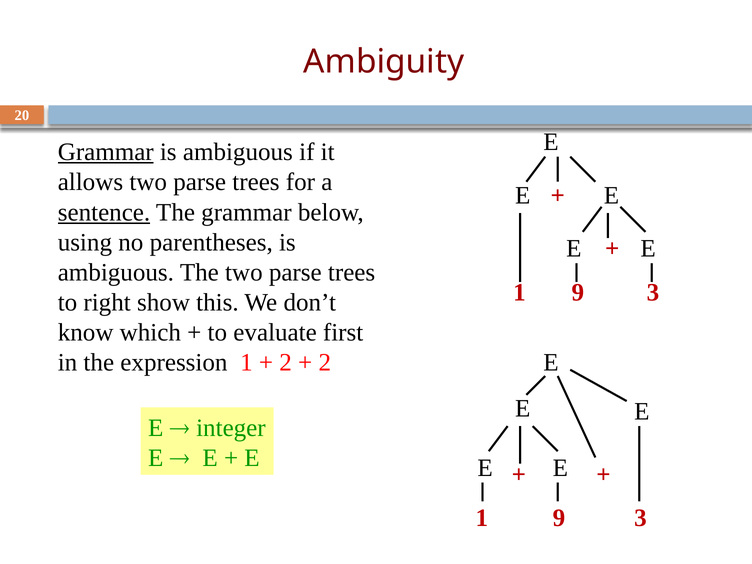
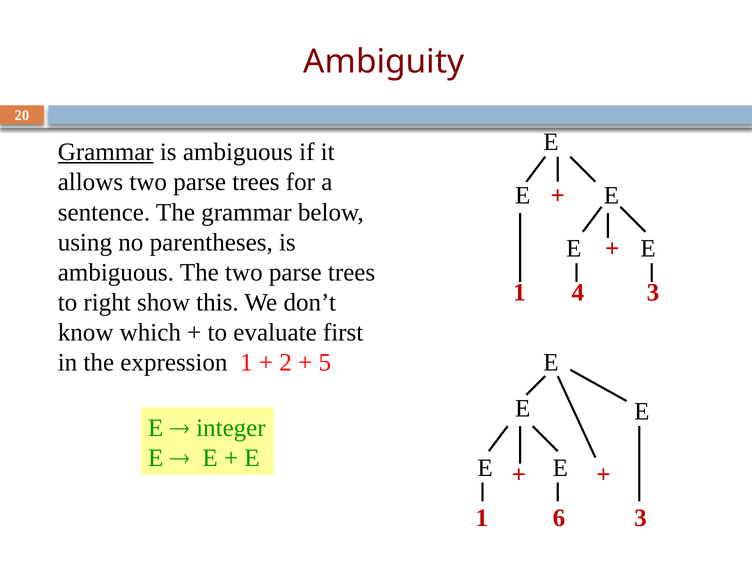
sentence underline: present -> none
9 at (578, 292): 9 -> 4
2 at (325, 363): 2 -> 5
9 at (559, 518): 9 -> 6
